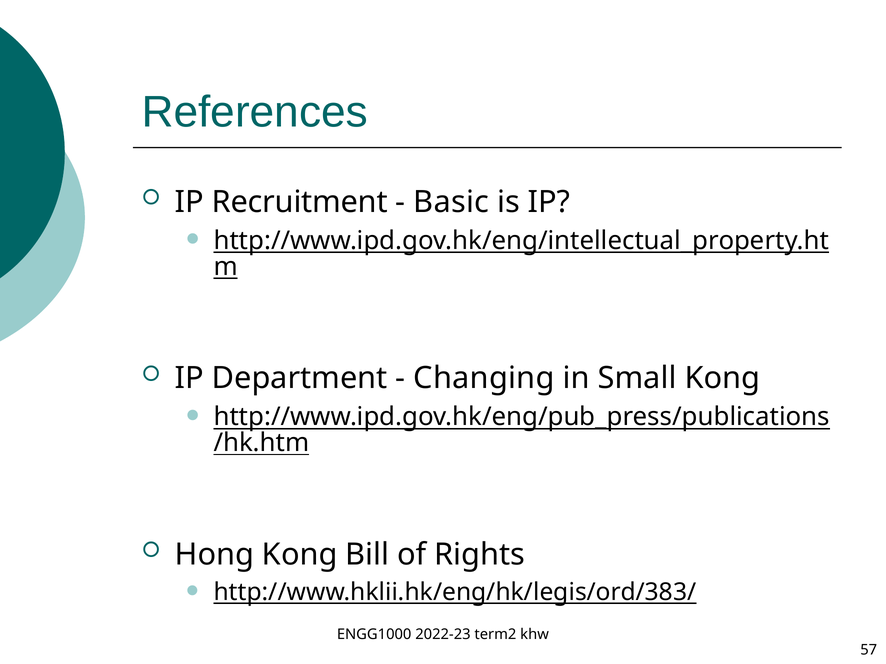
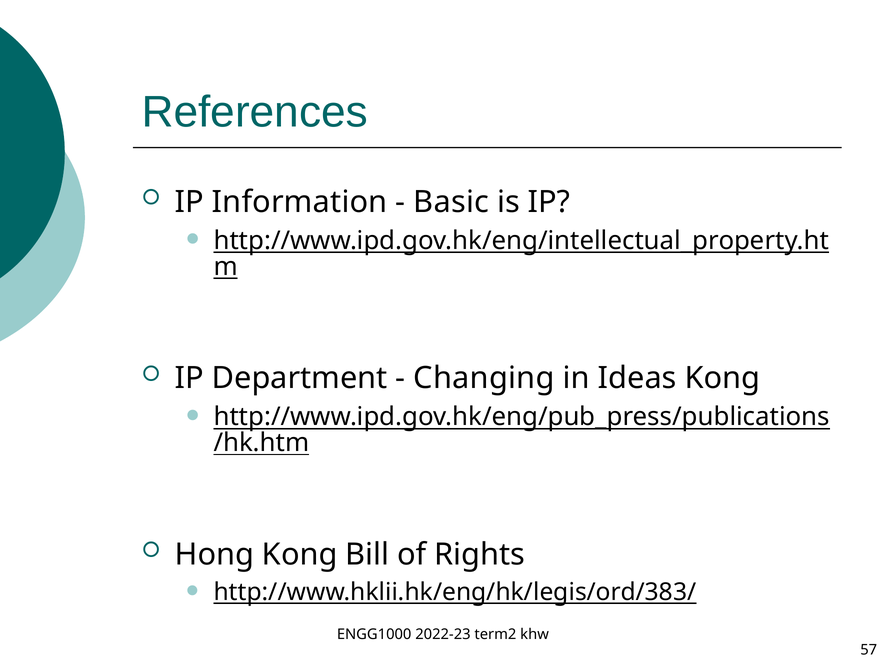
Recruitment: Recruitment -> Information
Small: Small -> Ideas
